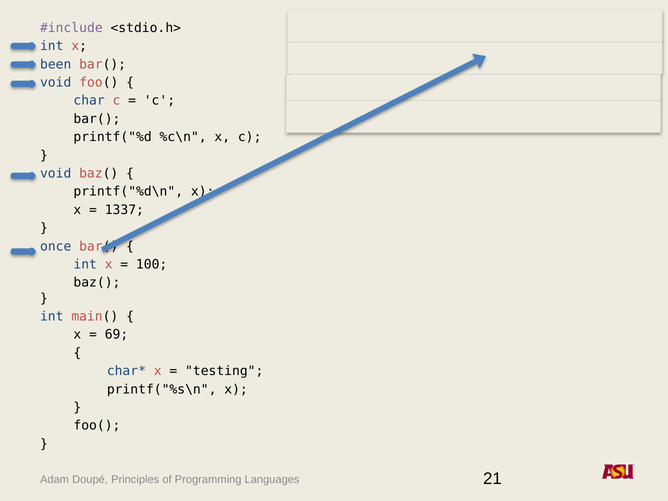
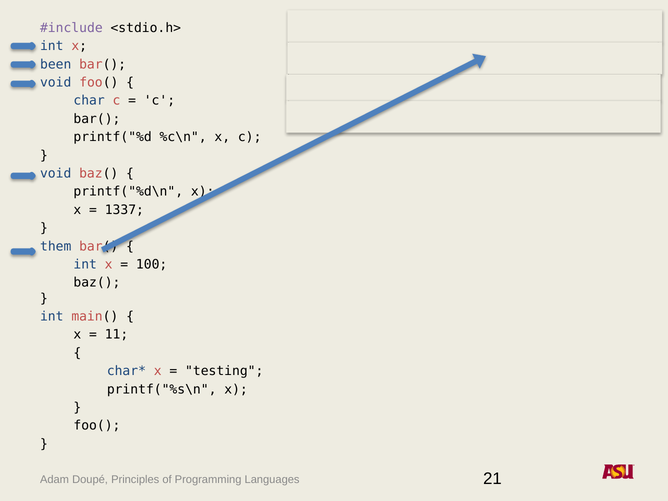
once: once -> them
69: 69 -> 11
